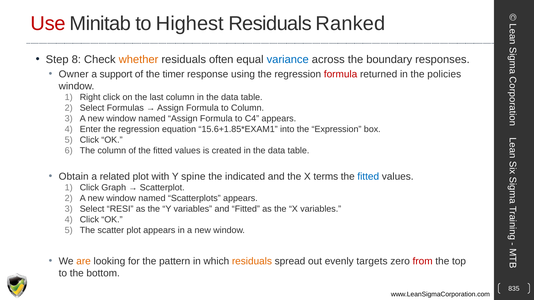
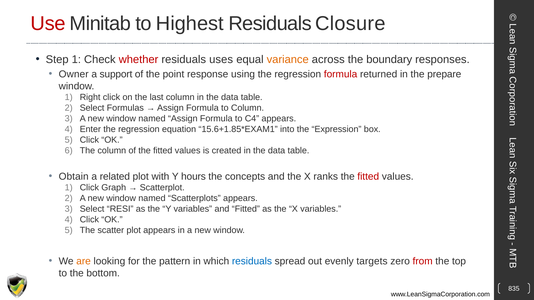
Ranked: Ranked -> Closure
Step 8: 8 -> 1
whether colour: orange -> red
often: often -> uses
variance colour: blue -> orange
timer: timer -> point
policies: policies -> prepare
spine: spine -> hours
indicated: indicated -> concepts
terms: terms -> ranks
fitted at (368, 177) colour: blue -> red
residuals at (252, 261) colour: orange -> blue
